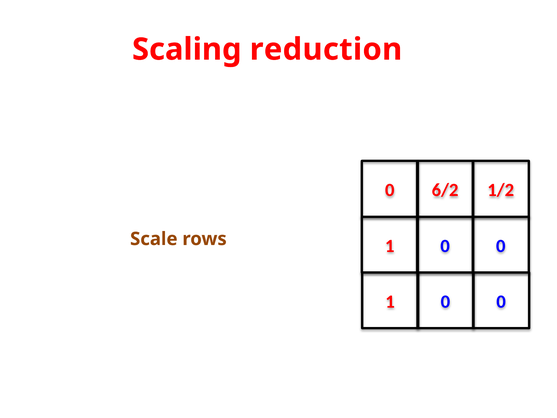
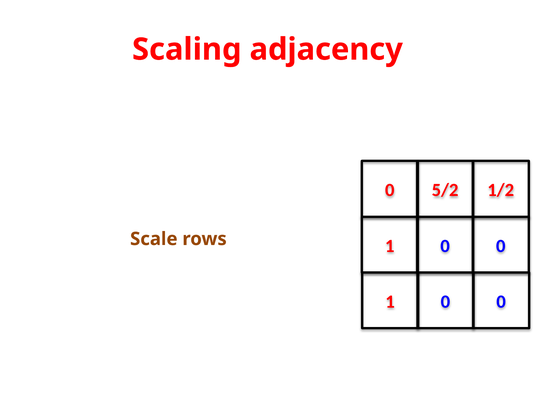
reduction: reduction -> adjacency
6/2: 6/2 -> 5/2
